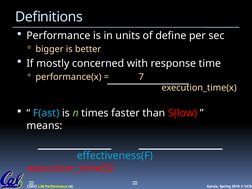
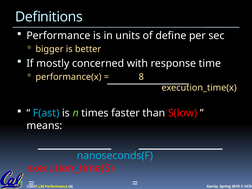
7: 7 -> 8
effectiveness(F: effectiveness(F -> nanoseconds(F
